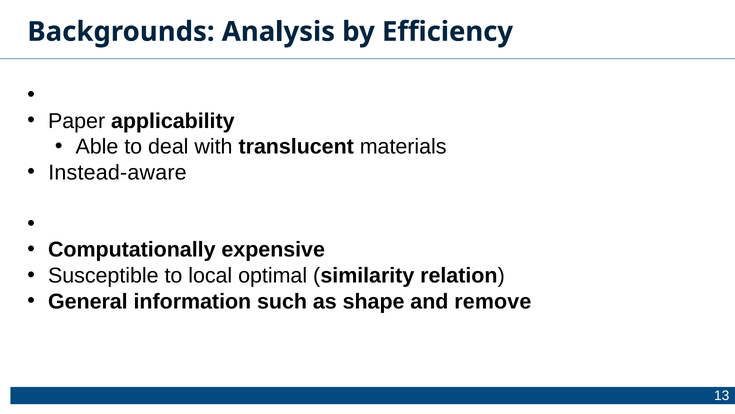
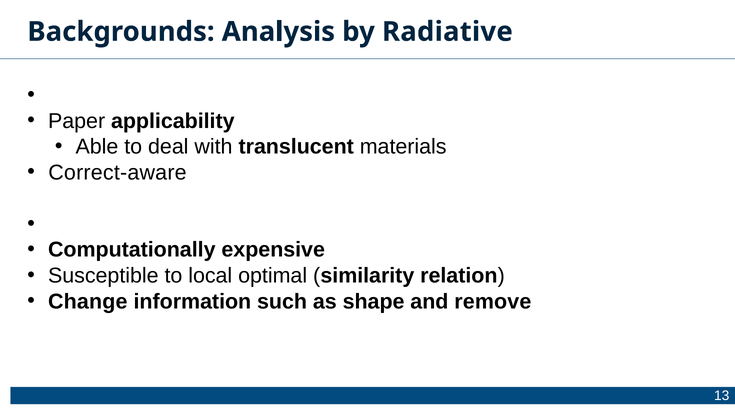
Efficiency: Efficiency -> Radiative
Instead-aware: Instead-aware -> Correct-aware
General: General -> Change
